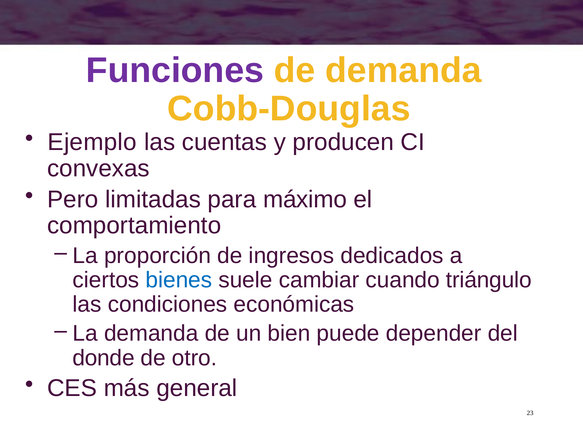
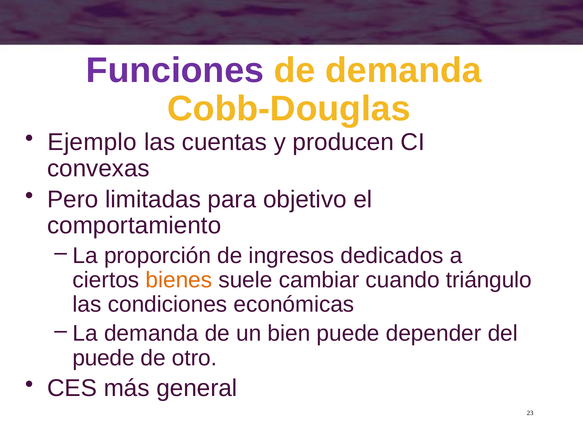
máximo: máximo -> objetivo
bienes colour: blue -> orange
donde at (104, 358): donde -> puede
